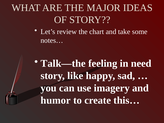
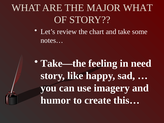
MAJOR IDEAS: IDEAS -> WHAT
Talk—the: Talk—the -> Take—the
